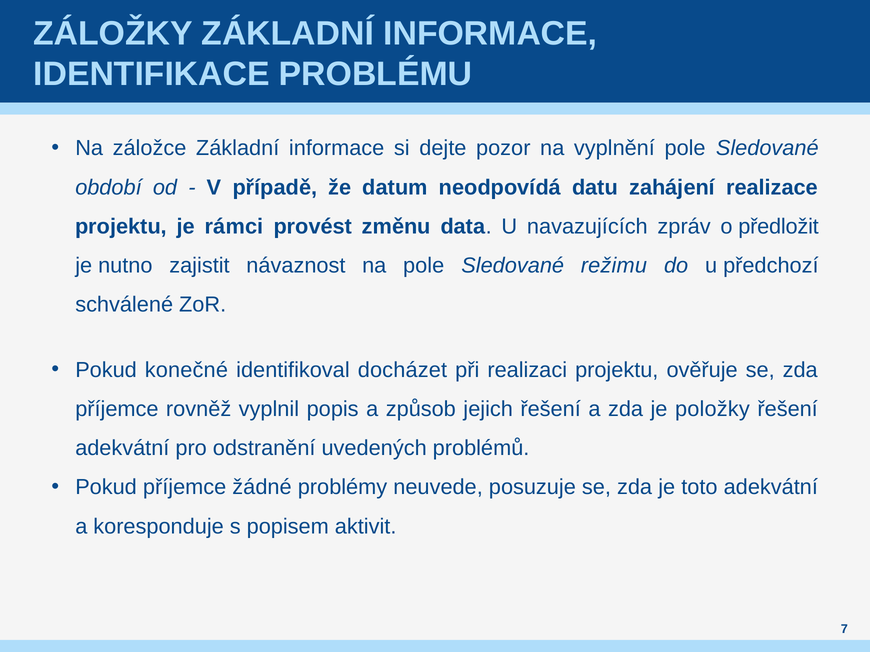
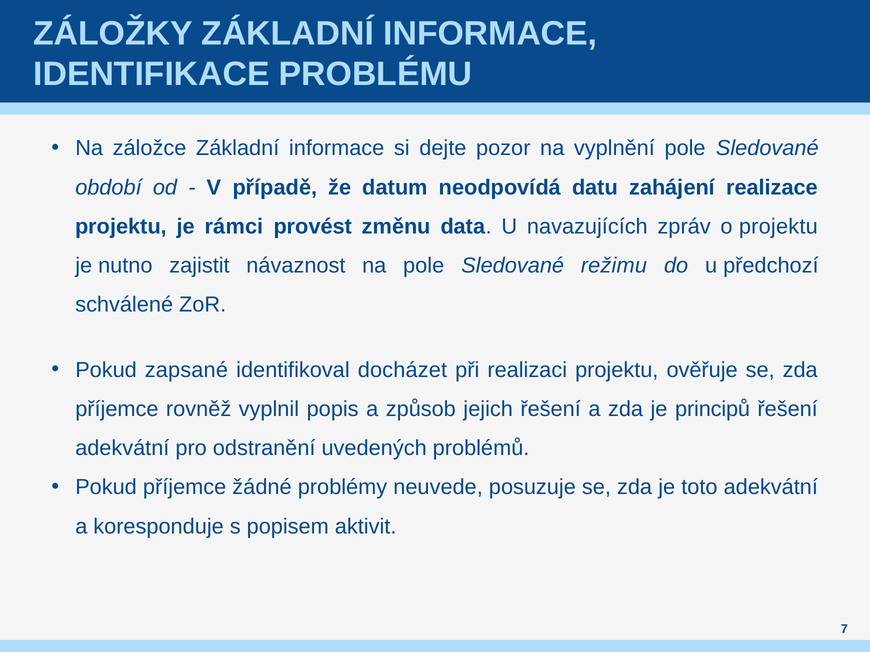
o předložit: předložit -> projektu
konečné: konečné -> zapsané
položky: položky -> principů
